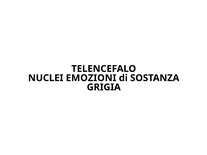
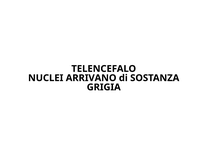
EMOZIONI: EMOZIONI -> ARRIVANO
